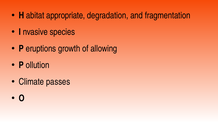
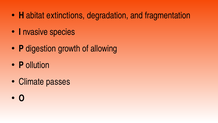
appropriate: appropriate -> extinctions
eruptions: eruptions -> digestion
